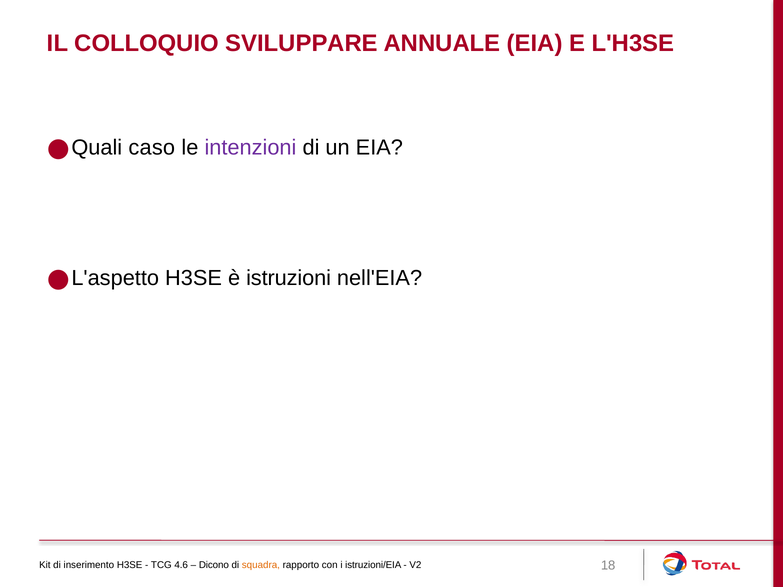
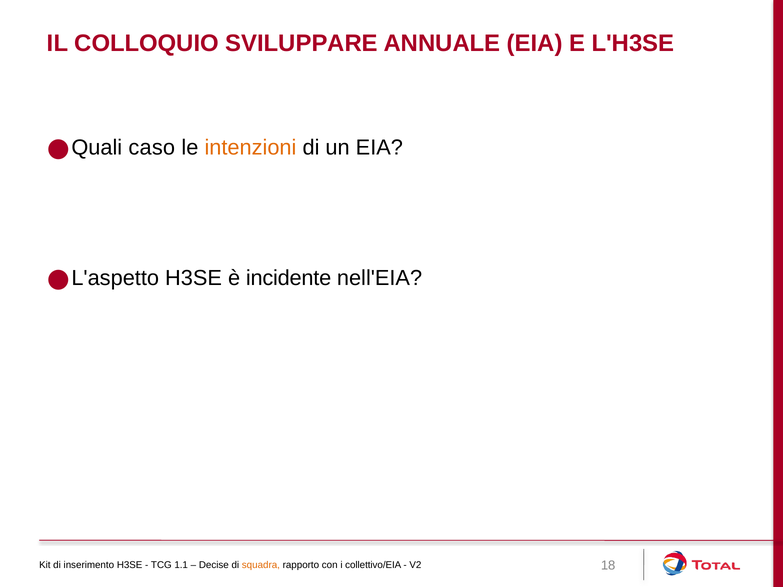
intenzioni colour: purple -> orange
istruzioni: istruzioni -> incidente
4.6: 4.6 -> 1.1
Dicono: Dicono -> Decise
istruzioni/EIA: istruzioni/EIA -> collettivo/EIA
